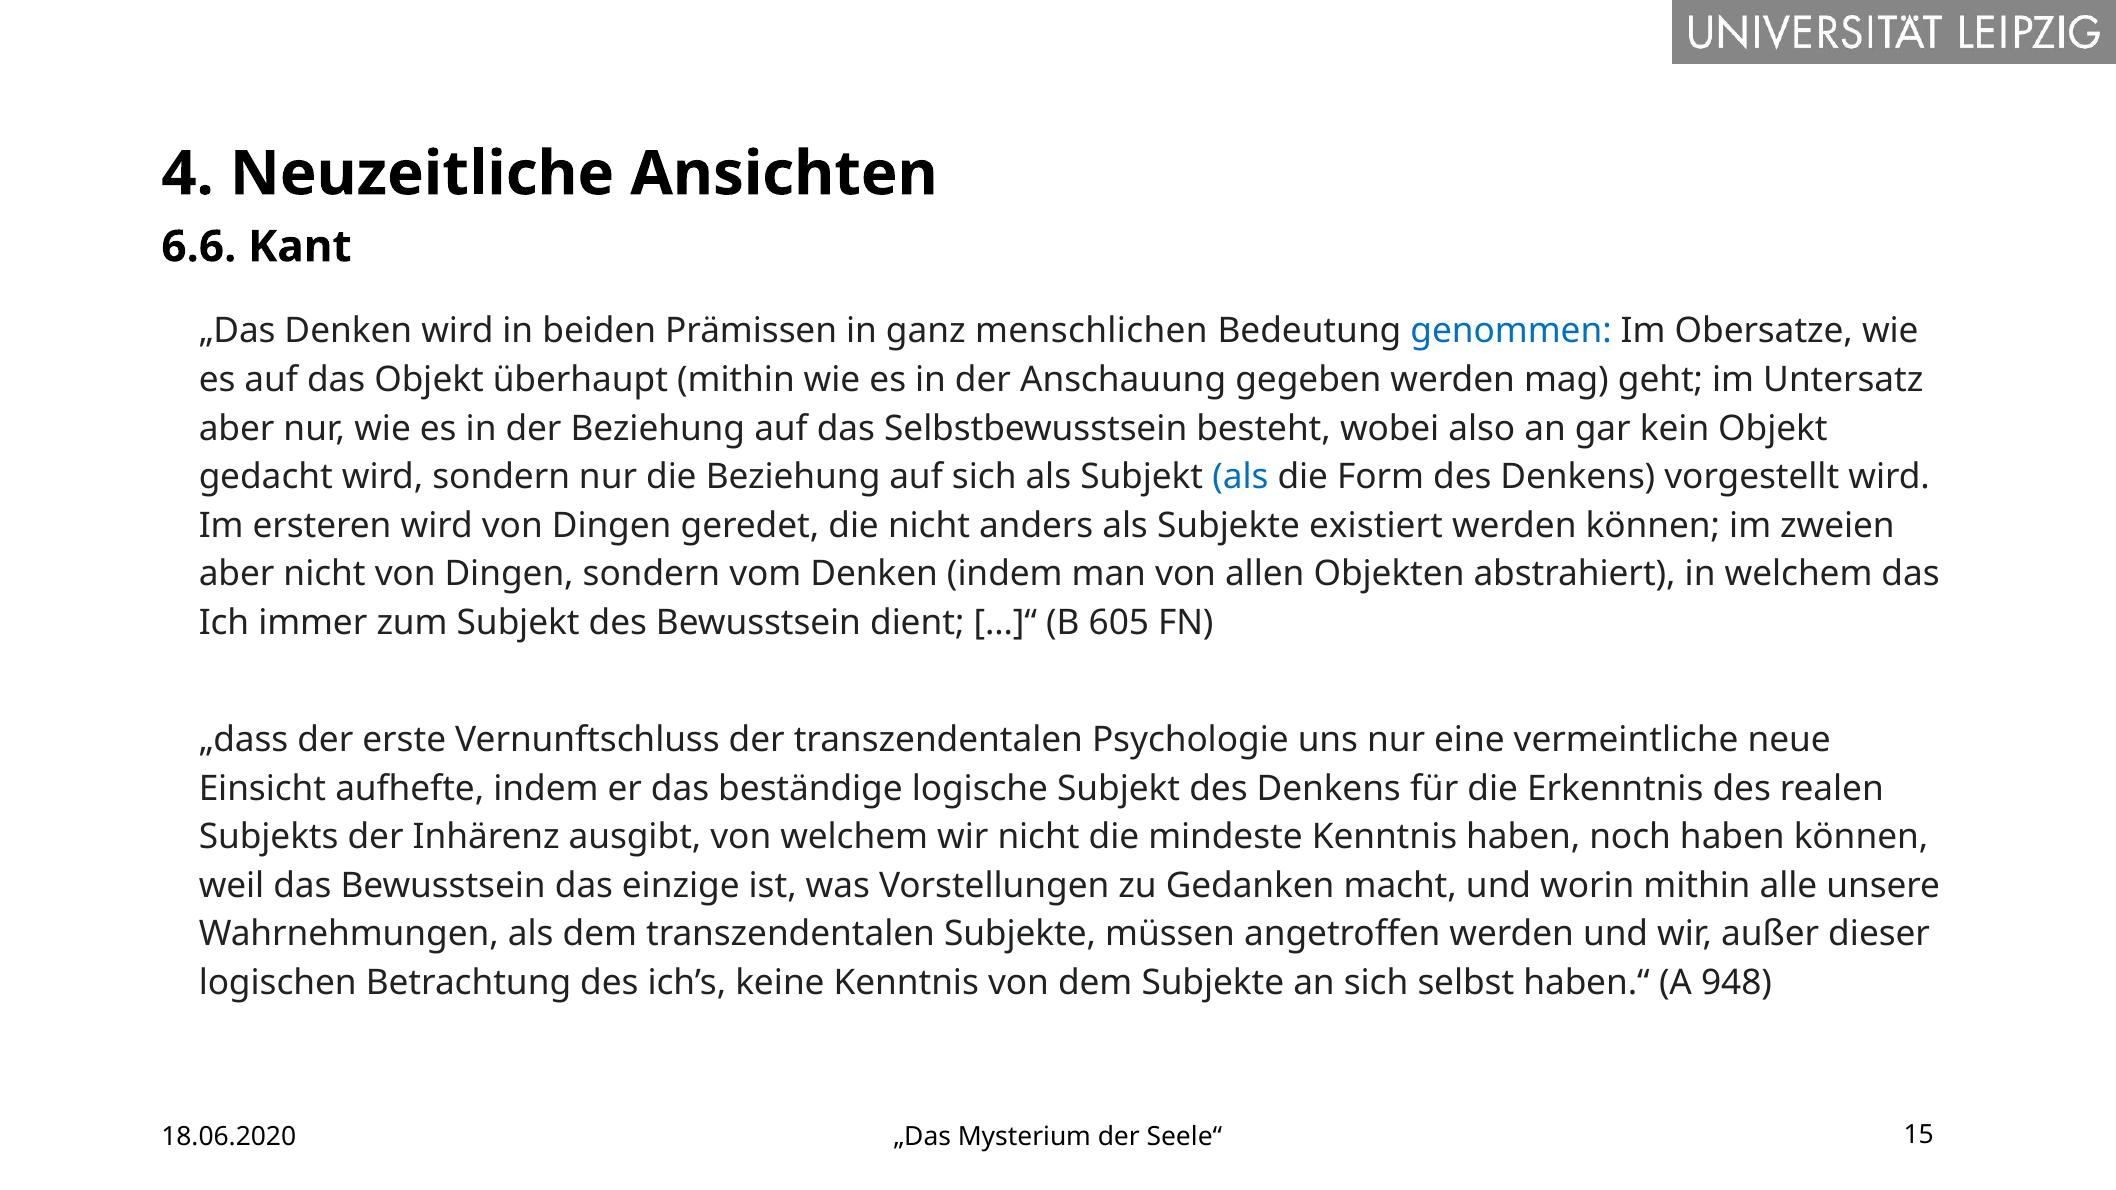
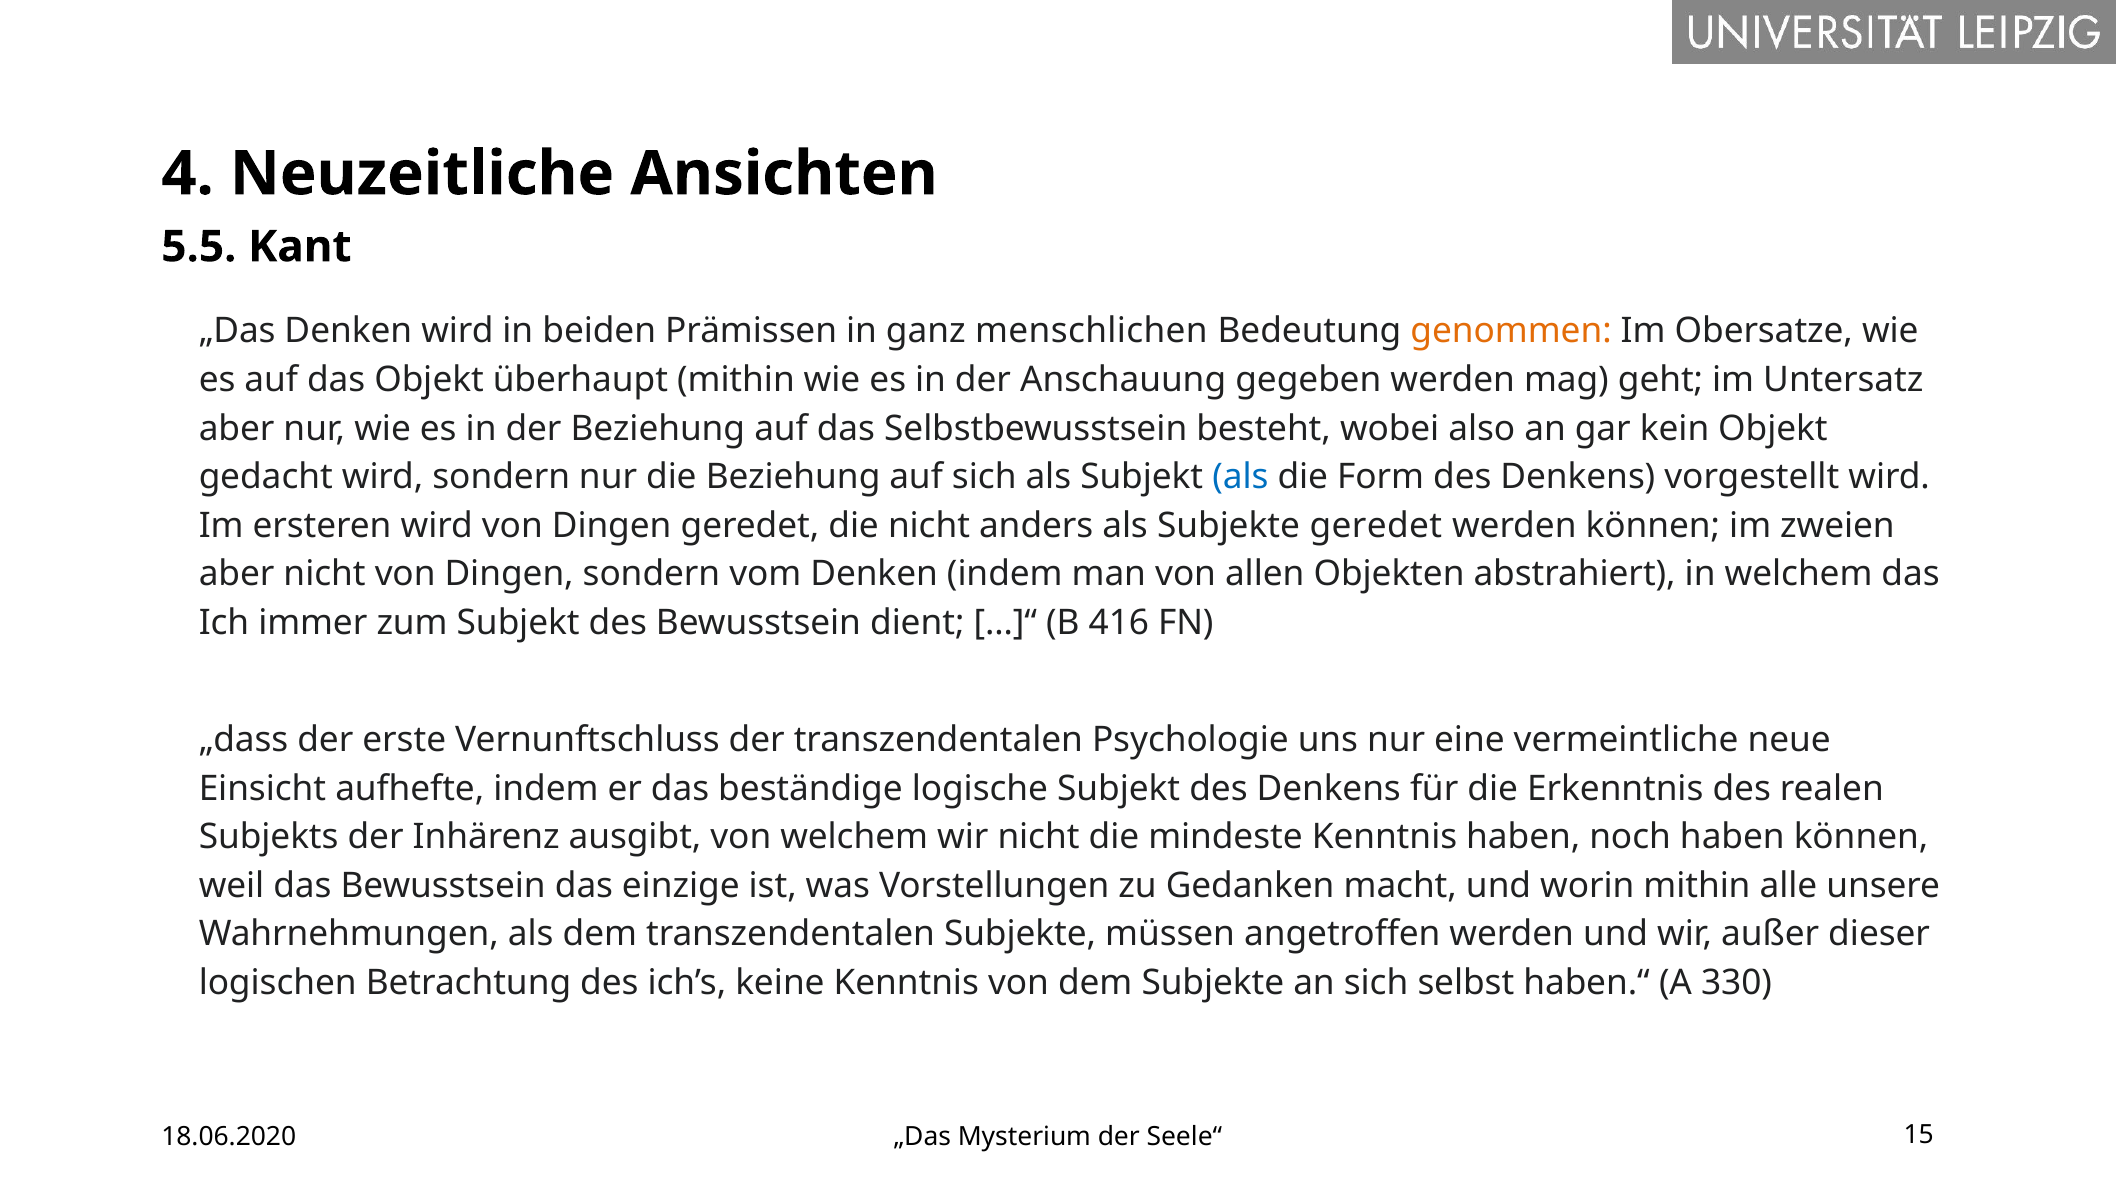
6.6: 6.6 -> 5.5
genommen colour: blue -> orange
Subjekte existiert: existiert -> geredet
605: 605 -> 416
948: 948 -> 330
